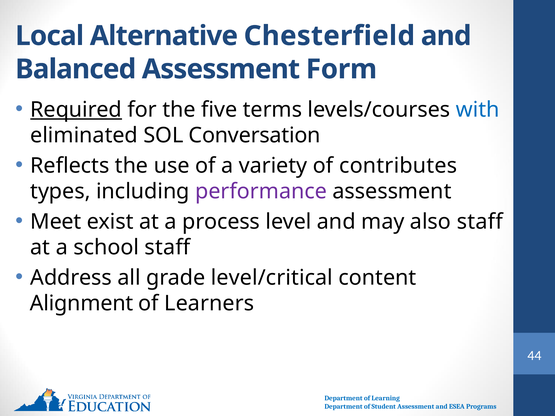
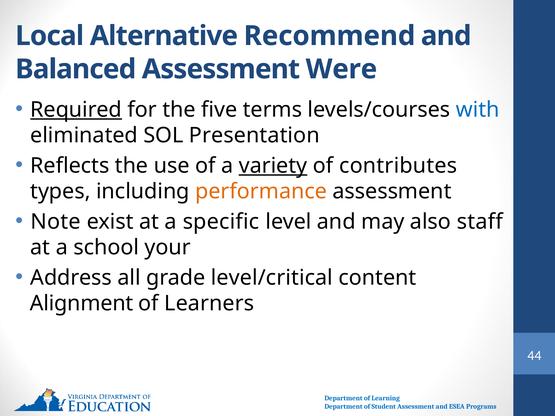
Chesterfield: Chesterfield -> Recommend
Form: Form -> Were
Conversation: Conversation -> Presentation
variety underline: none -> present
performance colour: purple -> orange
Meet: Meet -> Note
process: process -> specific
school staff: staff -> your
